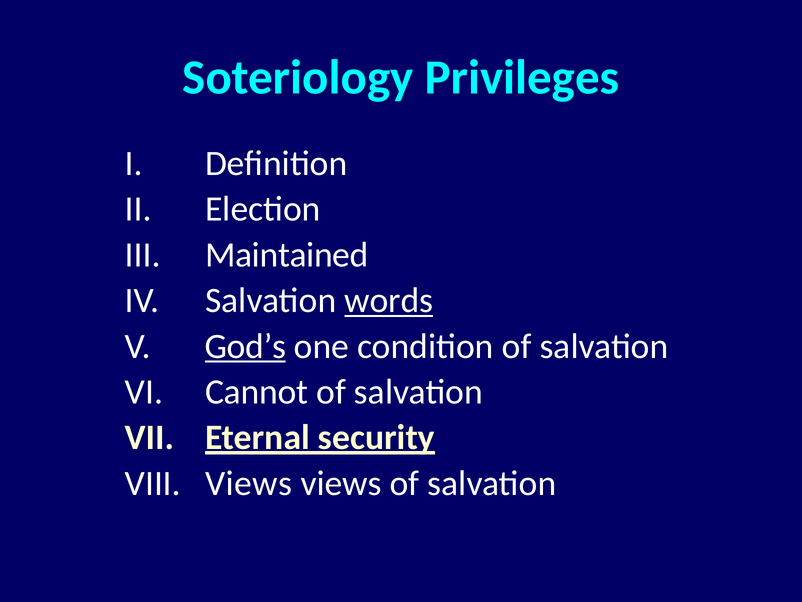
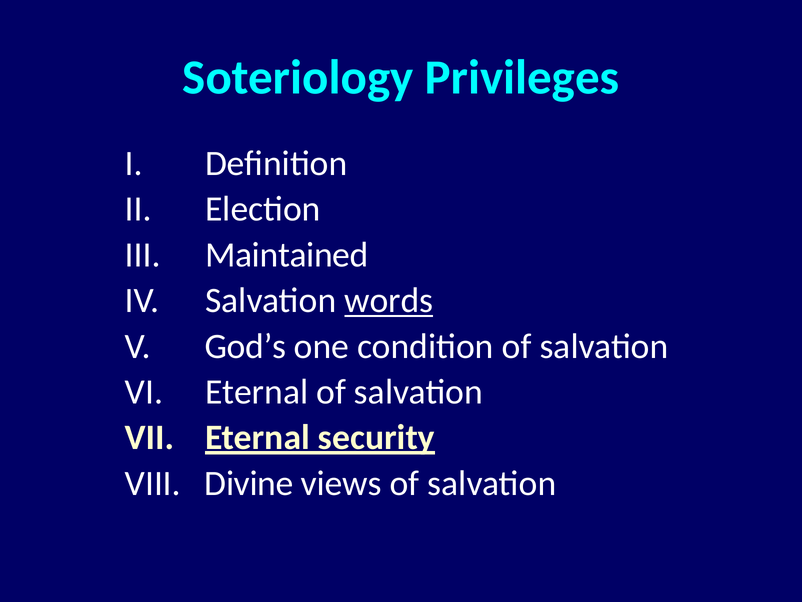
God’s underline: present -> none
Cannot at (257, 392): Cannot -> Eternal
Views at (249, 483): Views -> Divine
